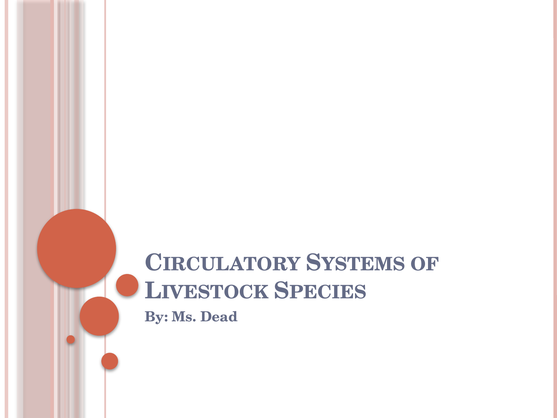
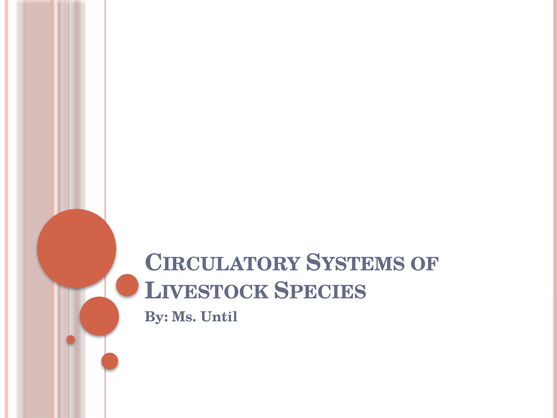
Dead: Dead -> Until
